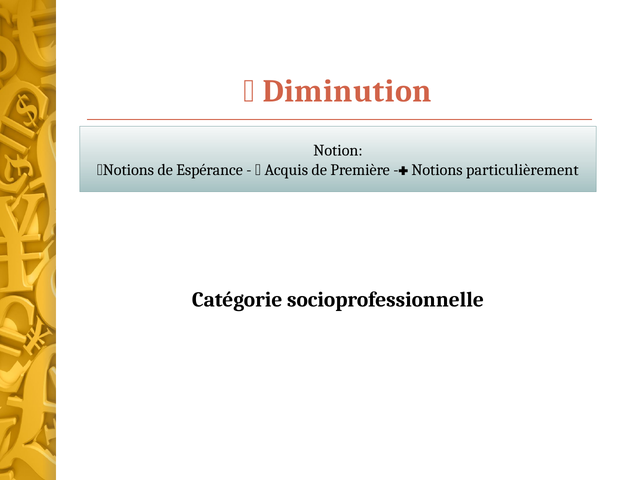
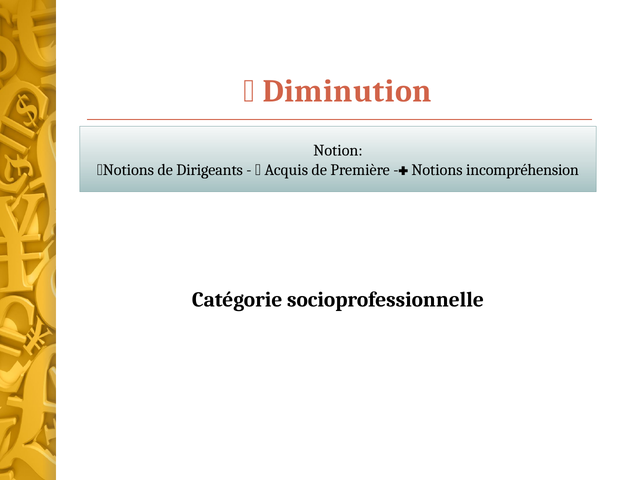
Espérance: Espérance -> Dirigeants
particulièrement: particulièrement -> incompréhension
